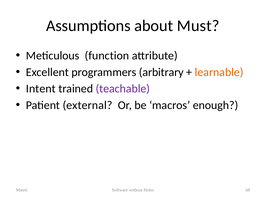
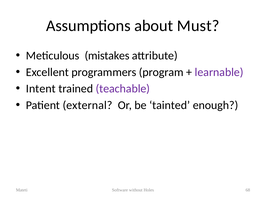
function: function -> mistakes
arbitrary: arbitrary -> program
learnable colour: orange -> purple
macros: macros -> tainted
